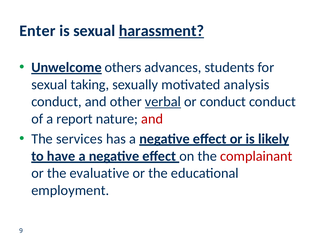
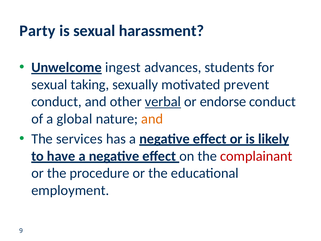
Enter: Enter -> Party
harassment underline: present -> none
others: others -> ingest
analysis: analysis -> prevent
or conduct: conduct -> endorse
report: report -> global
and at (152, 119) colour: red -> orange
evaluative: evaluative -> procedure
